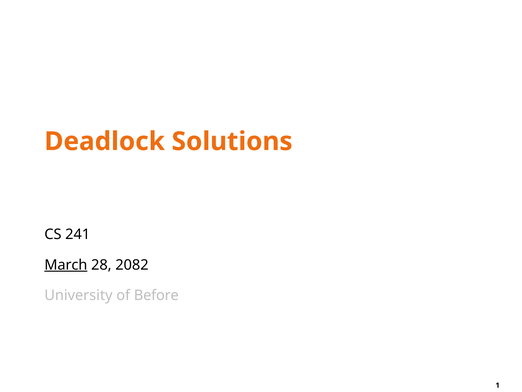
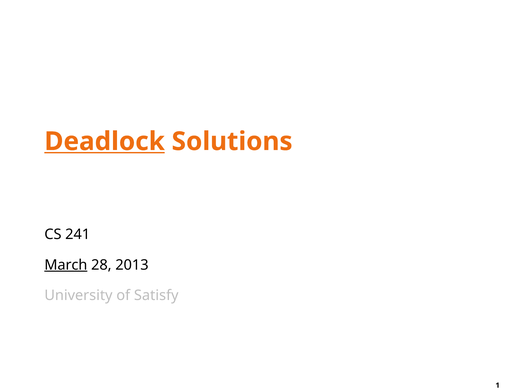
Deadlock underline: none -> present
2082: 2082 -> 2013
Before: Before -> Satisfy
